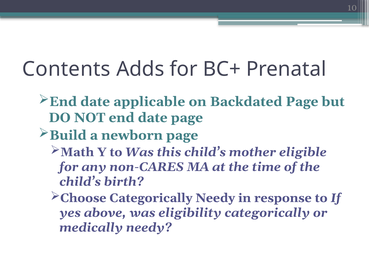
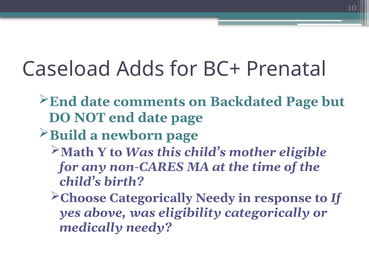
Contents: Contents -> Caseload
applicable: applicable -> comments
